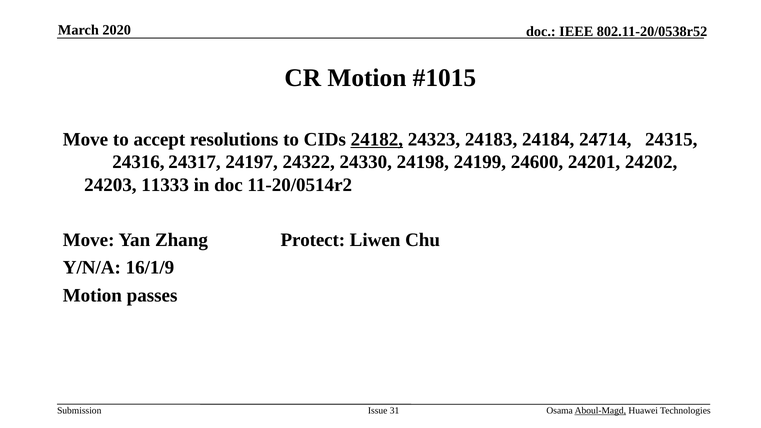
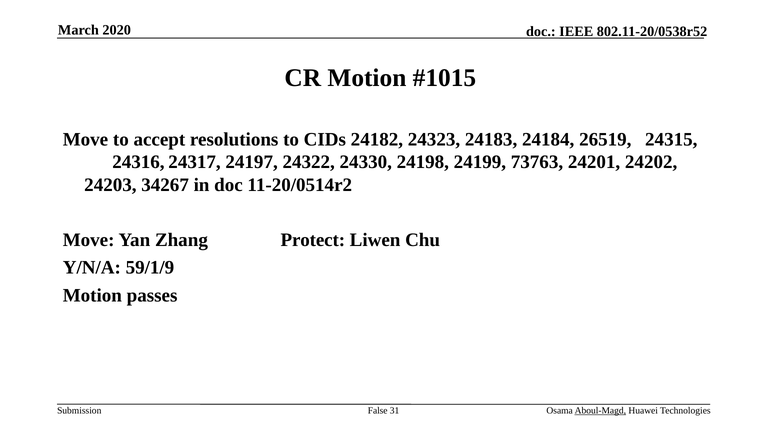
24182 underline: present -> none
24714: 24714 -> 26519
24600: 24600 -> 73763
11333: 11333 -> 34267
16/1/9: 16/1/9 -> 59/1/9
Issue: Issue -> False
